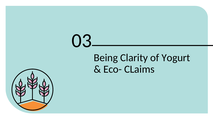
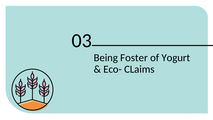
Clarity: Clarity -> Foster
